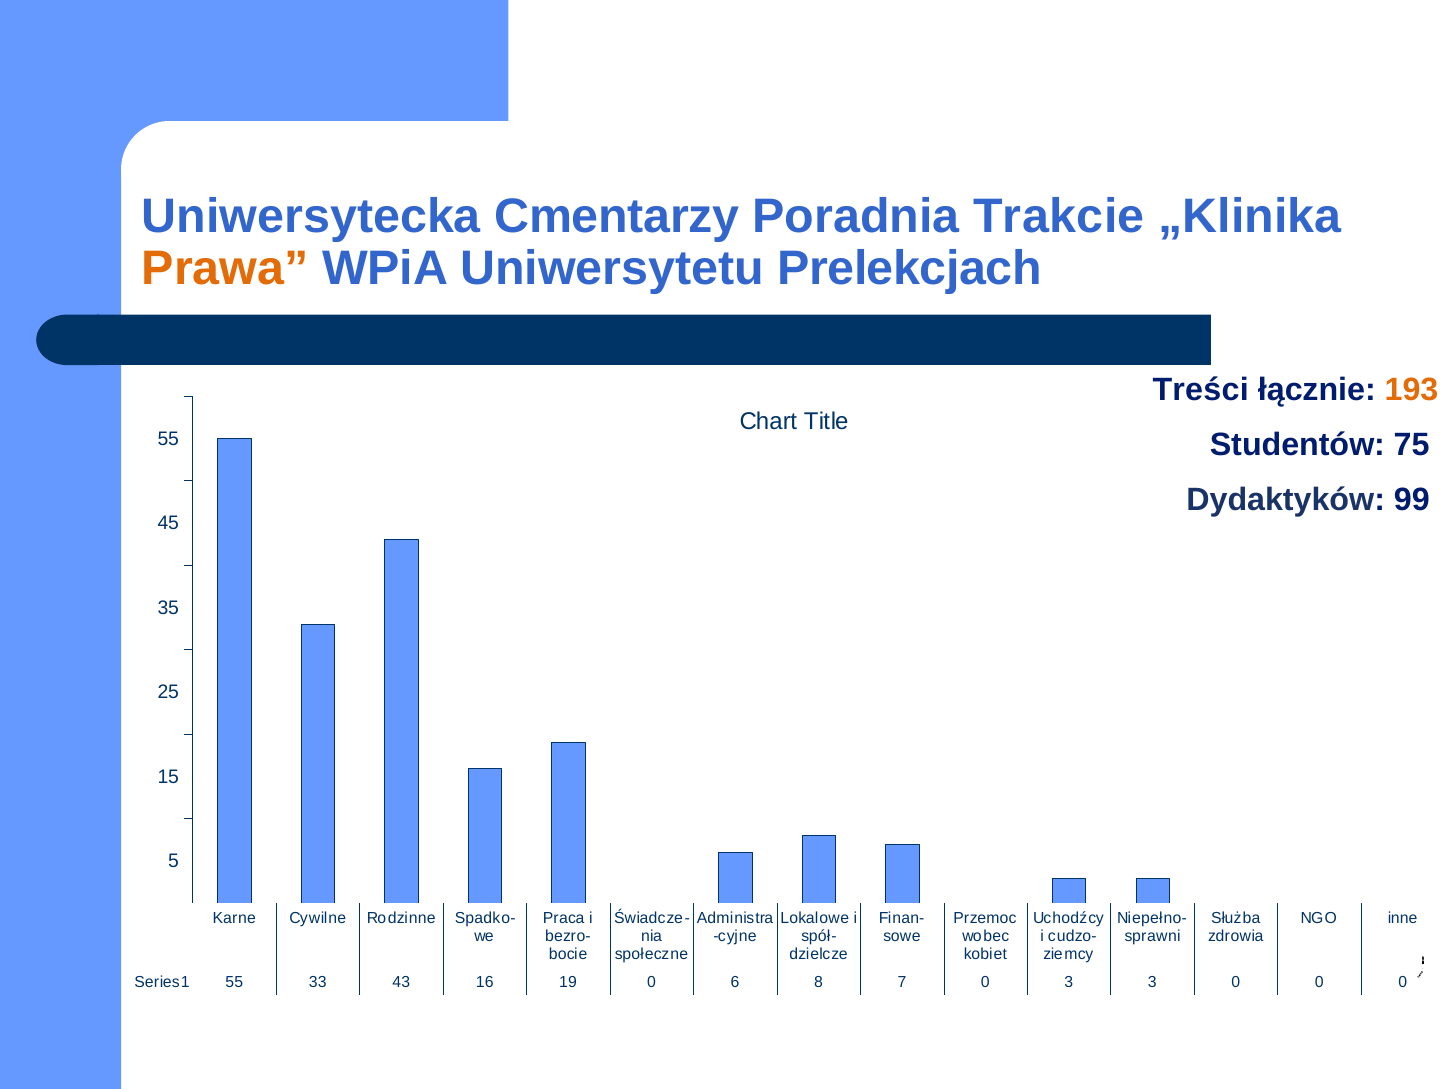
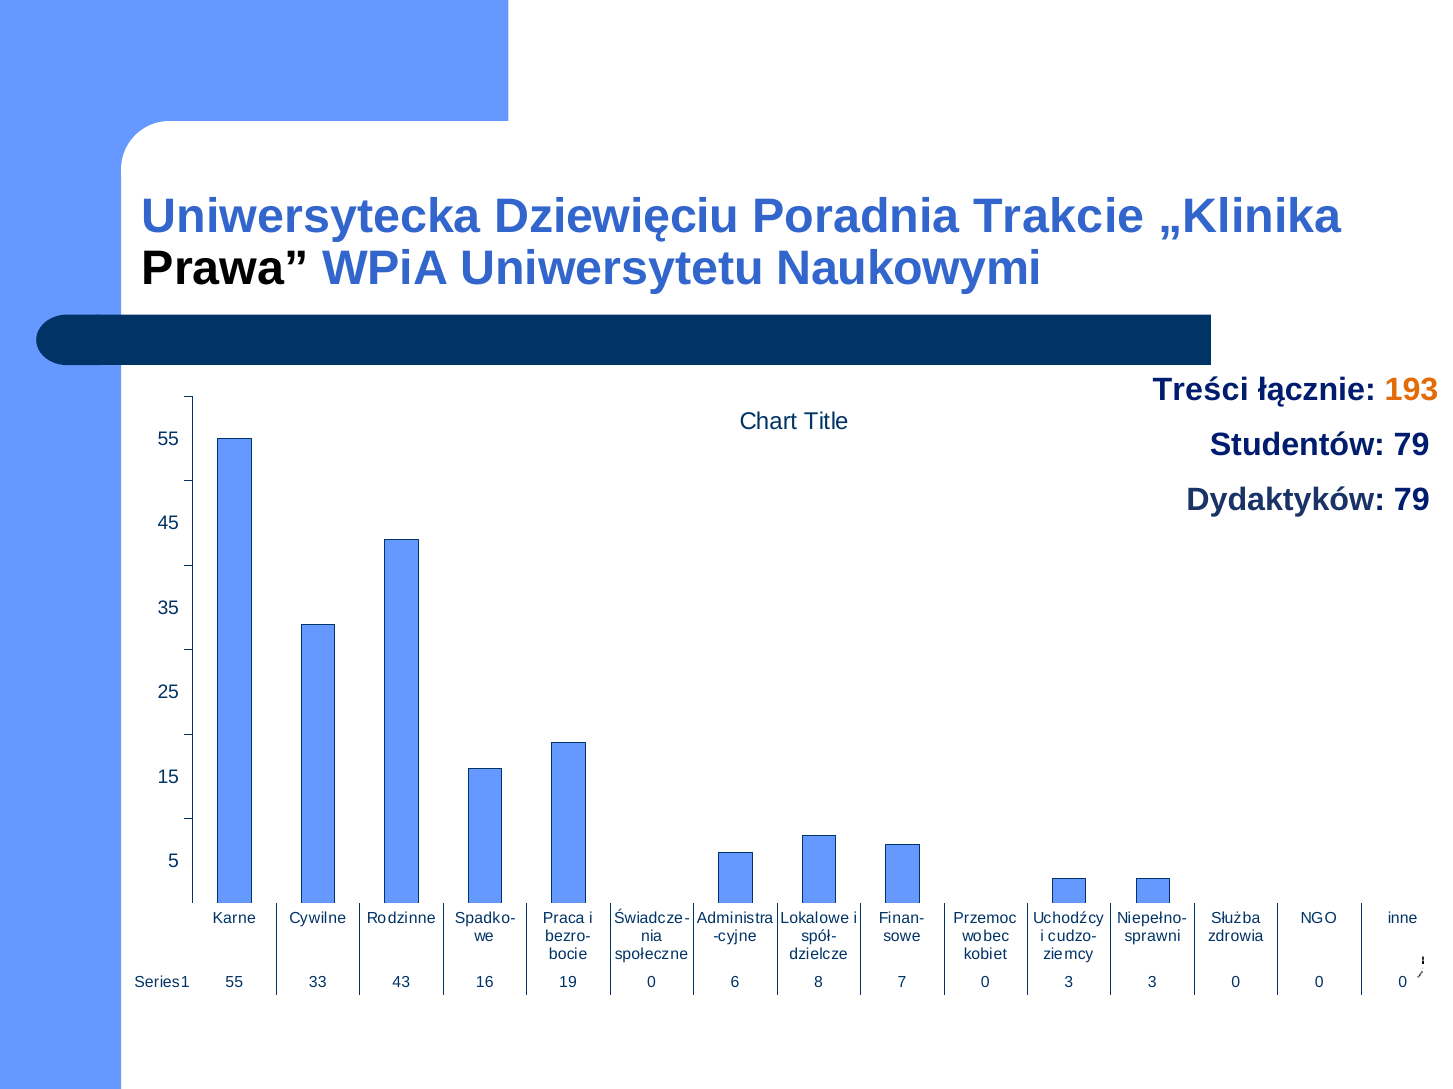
Cmentarzy: Cmentarzy -> Dziewięciu
Prawa colour: orange -> black
Prelekcjach: Prelekcjach -> Naukowymi
Studentów 75: 75 -> 79
Dydaktyków 99: 99 -> 79
